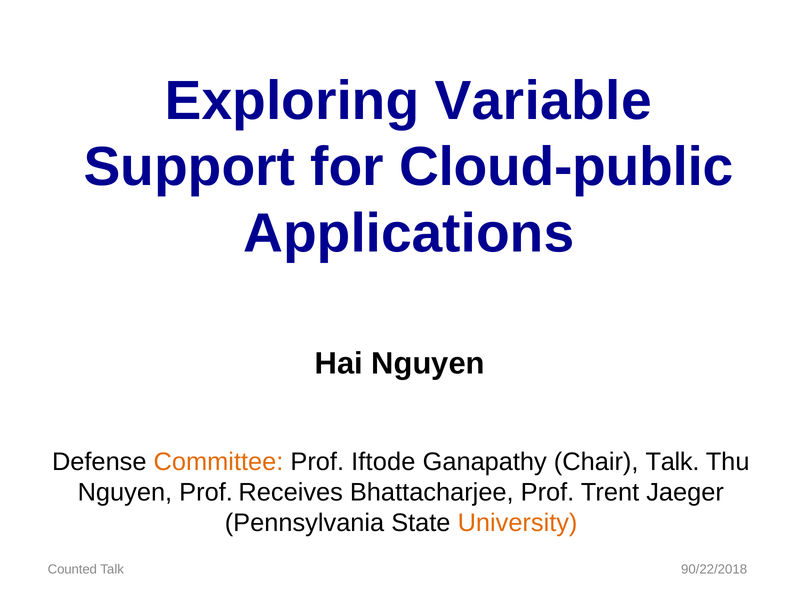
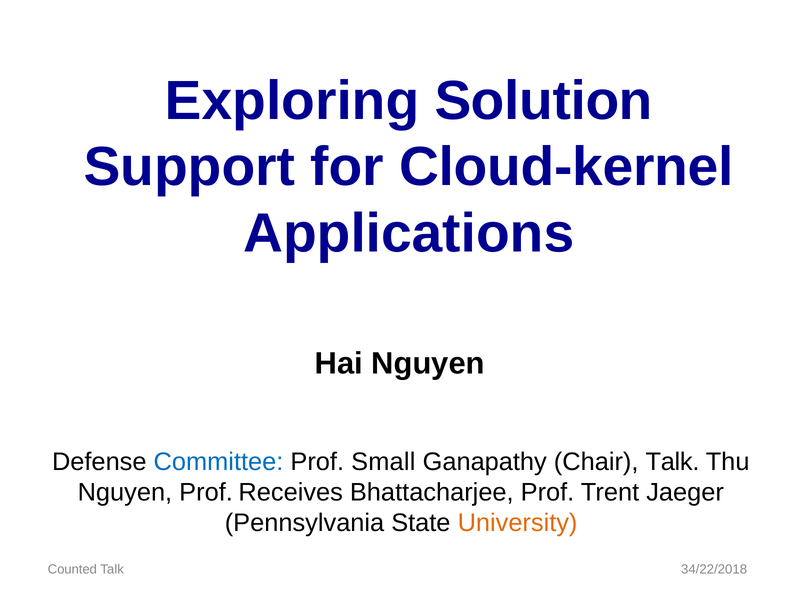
Variable: Variable -> Solution
Cloud-public: Cloud-public -> Cloud-kernel
Committee colour: orange -> blue
Iftode: Iftode -> Small
90/22/2018: 90/22/2018 -> 34/22/2018
